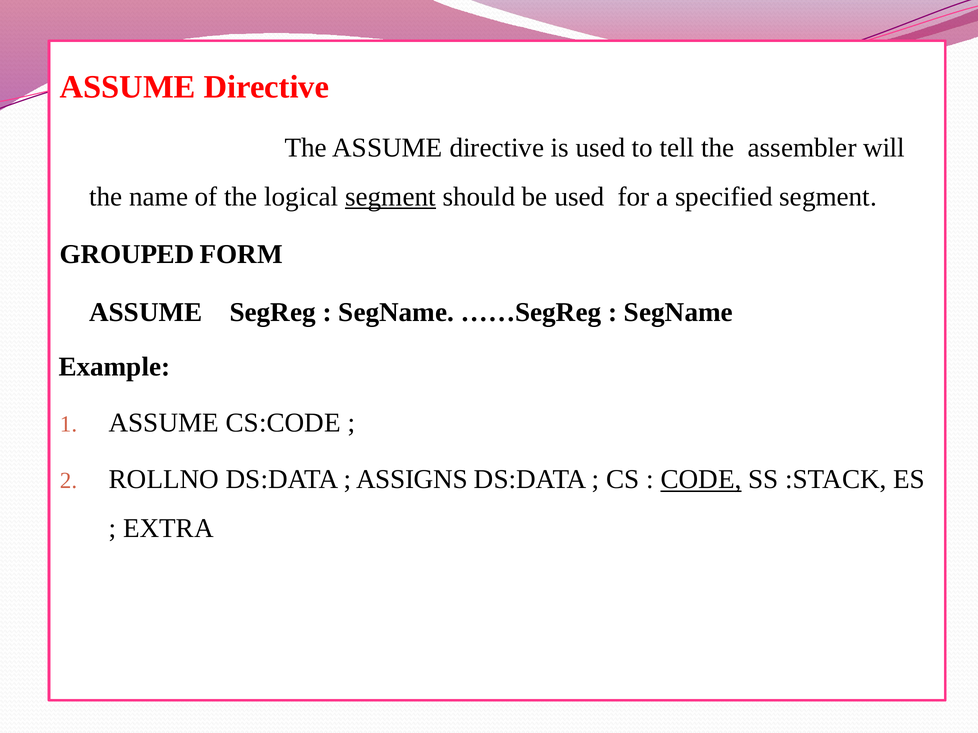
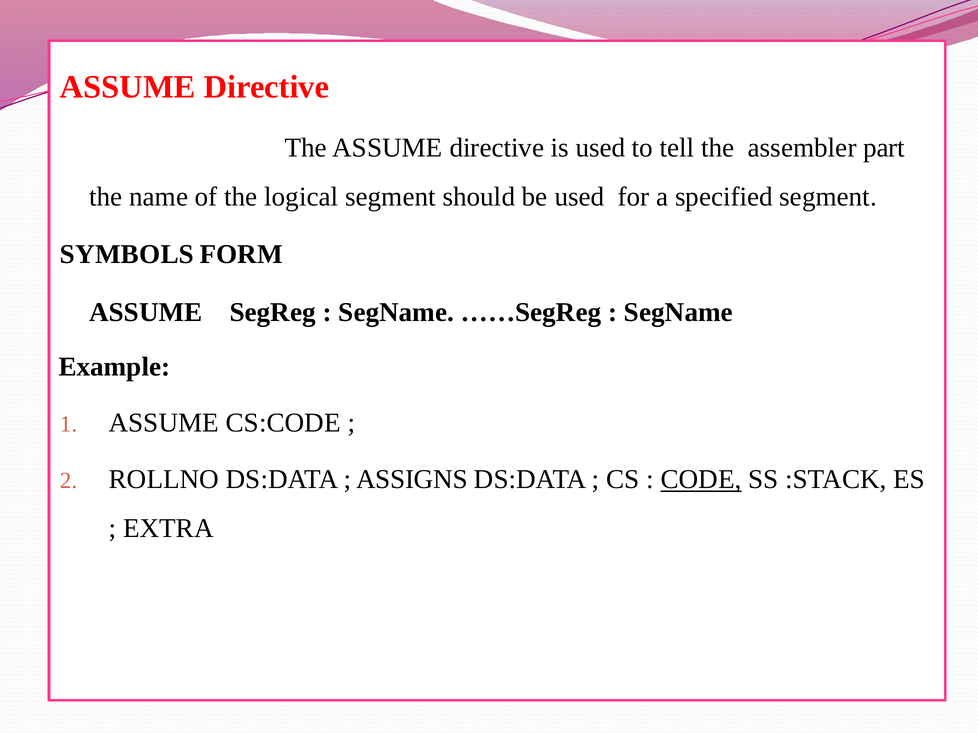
will: will -> part
segment at (390, 197) underline: present -> none
GROUPED: GROUPED -> SYMBOLS
